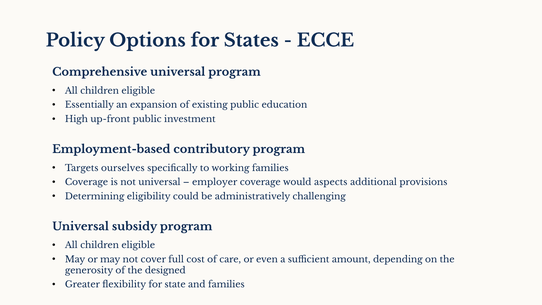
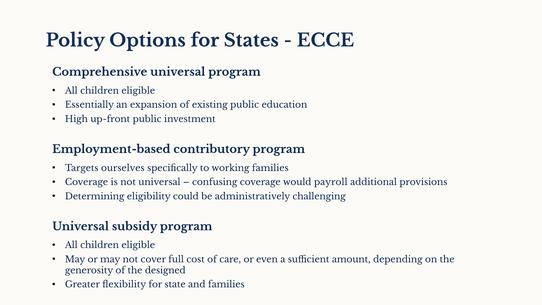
employer: employer -> confusing
aspects: aspects -> payroll
